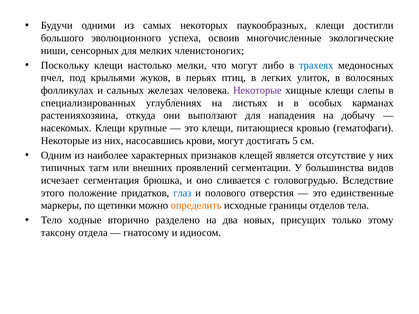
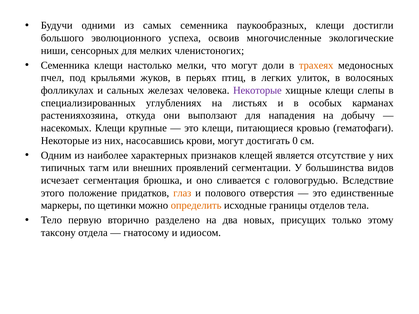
самых некоторых: некоторых -> семенника
Поскольку at (65, 65): Поскольку -> Семенника
либо: либо -> доли
трахеях colour: blue -> orange
5: 5 -> 0
глаз colour: blue -> orange
ходные: ходные -> первую
